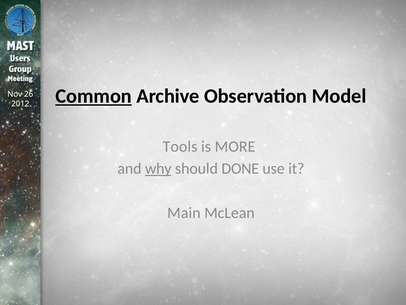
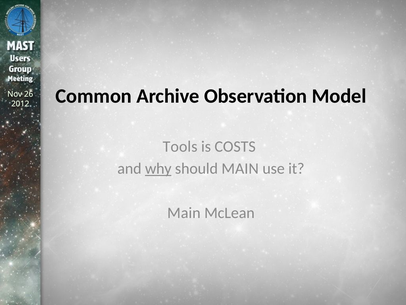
Common underline: present -> none
MORE: MORE -> COSTS
should DONE: DONE -> MAIN
